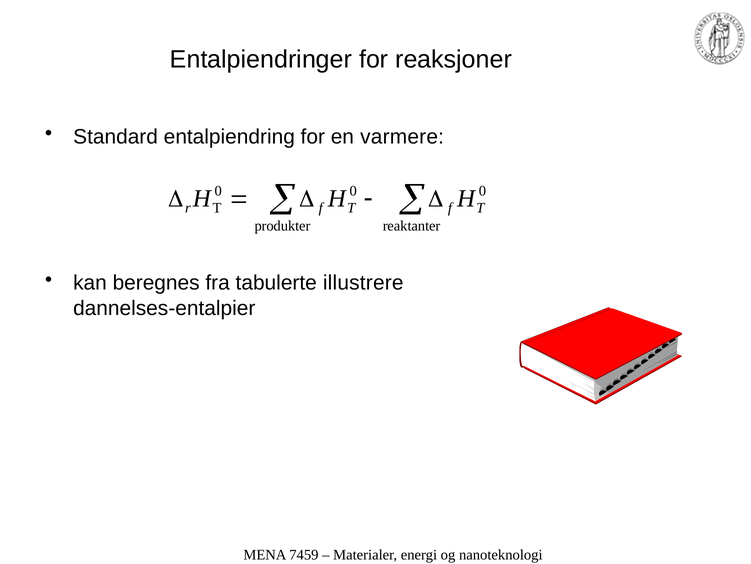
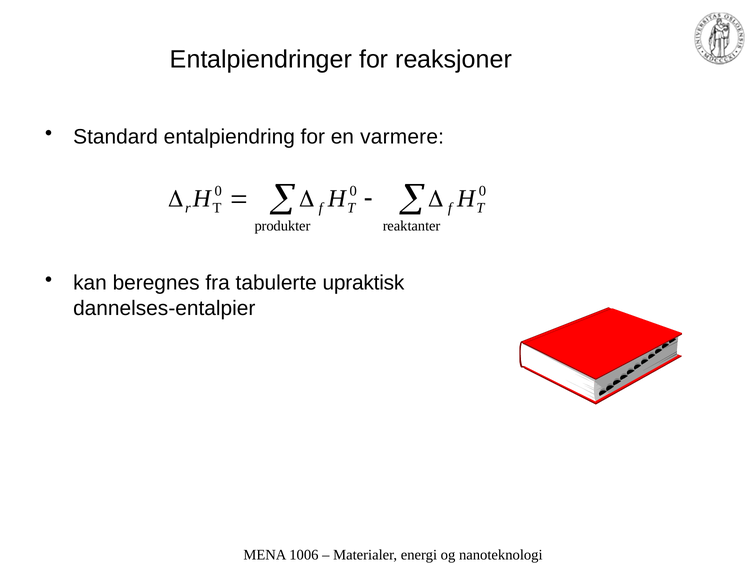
illustrere: illustrere -> upraktisk
7459: 7459 -> 1006
